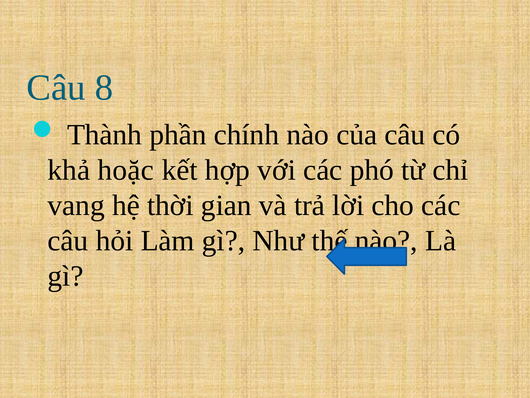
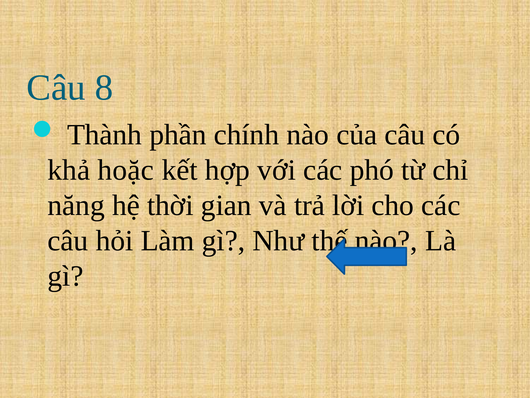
vang: vang -> năng
